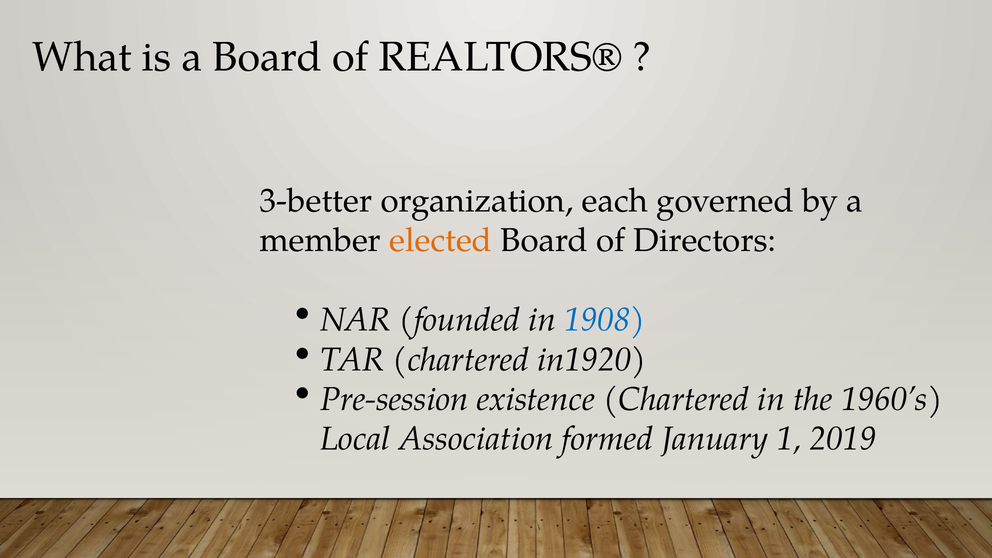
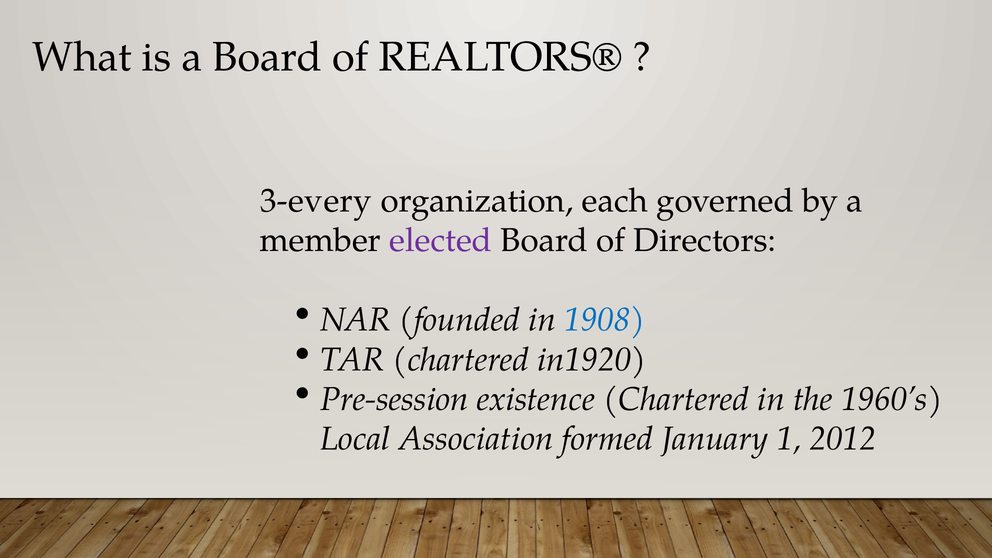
3-better: 3-better -> 3-every
elected colour: orange -> purple
2019: 2019 -> 2012
